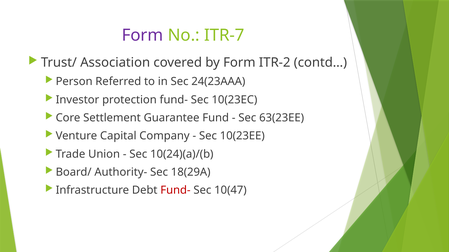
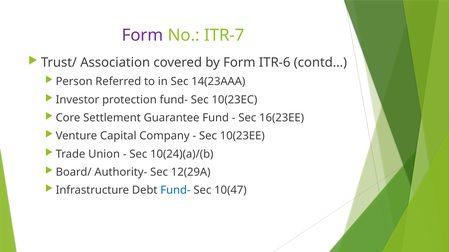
ITR-2: ITR-2 -> ITR-6
24(23AAA: 24(23AAA -> 14(23AAA
63(23EE: 63(23EE -> 16(23EE
18(29A: 18(29A -> 12(29A
Fund- at (175, 191) colour: red -> blue
